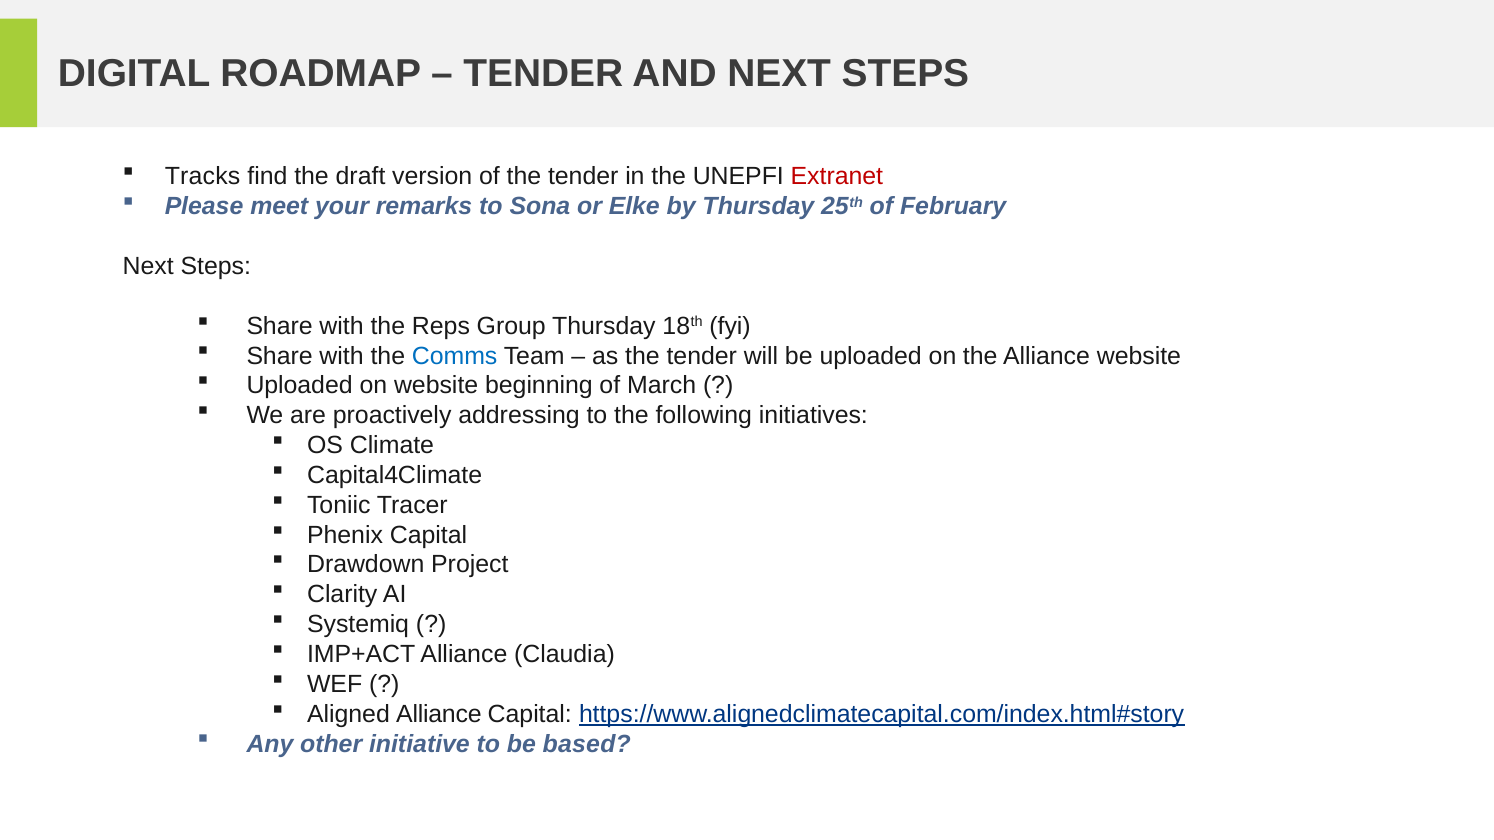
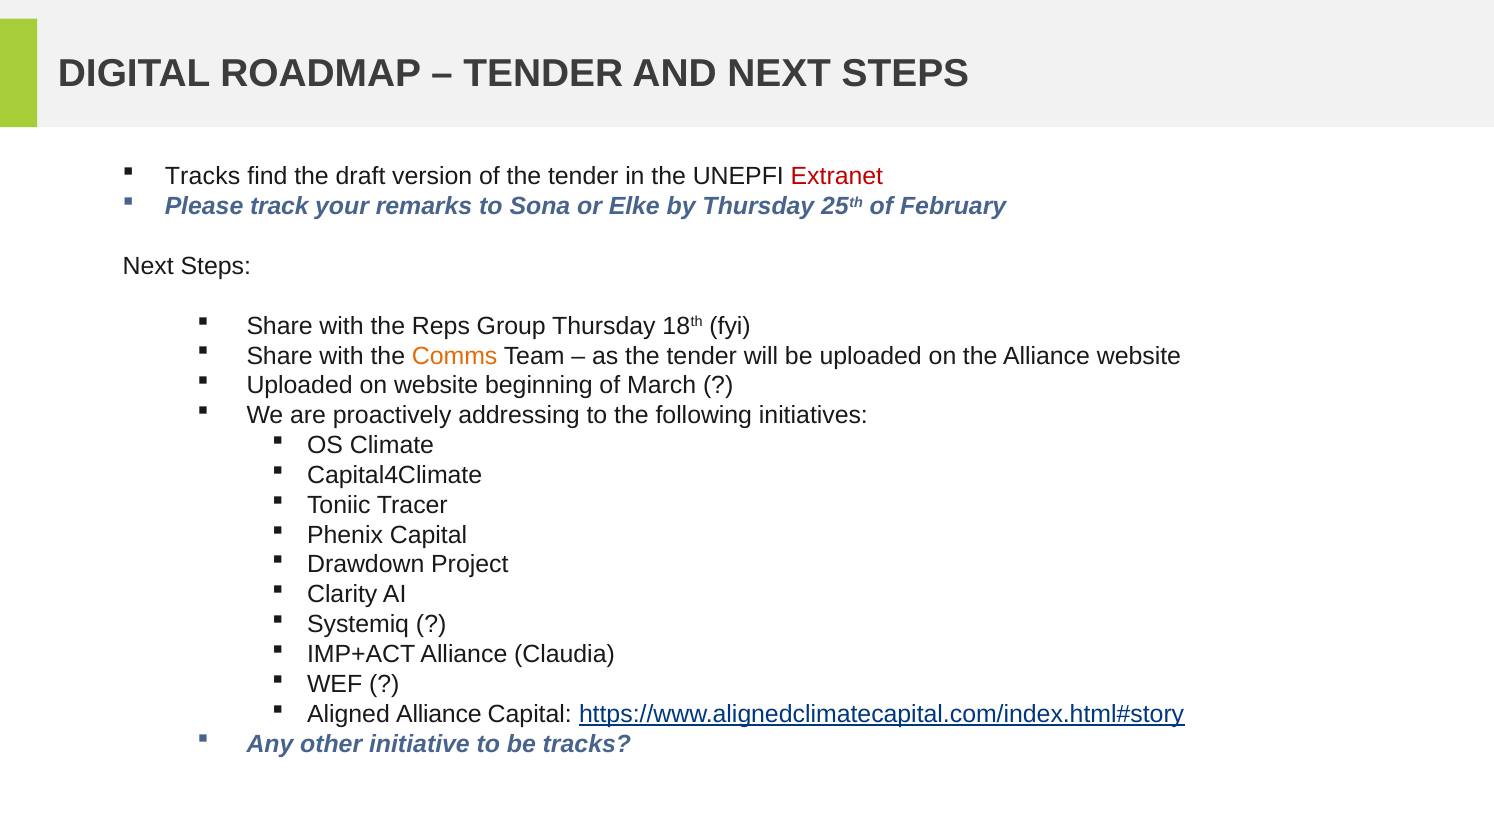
meet: meet -> track
Comms colour: blue -> orange
be based: based -> tracks
